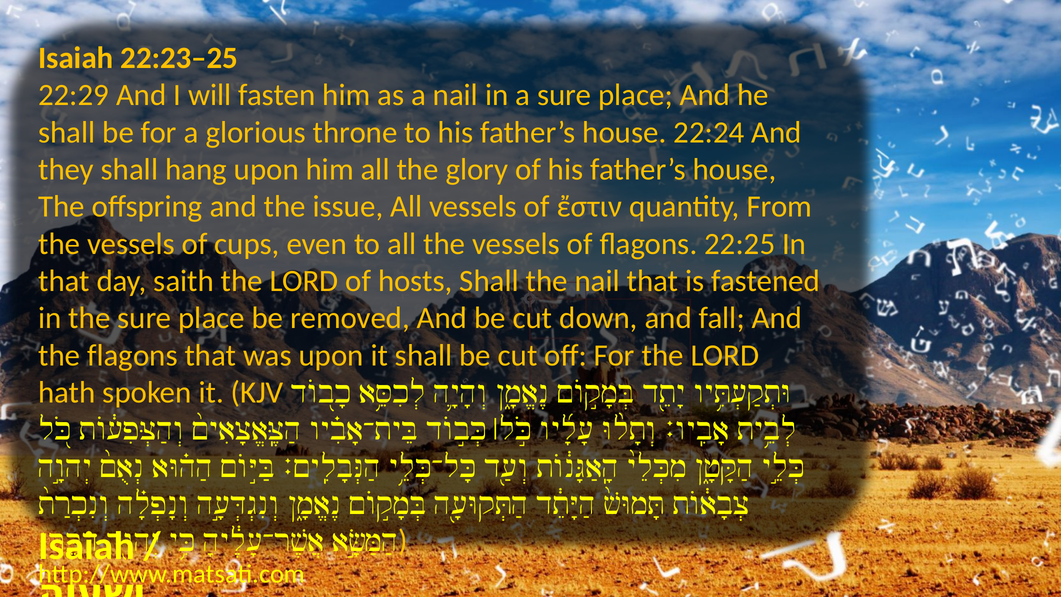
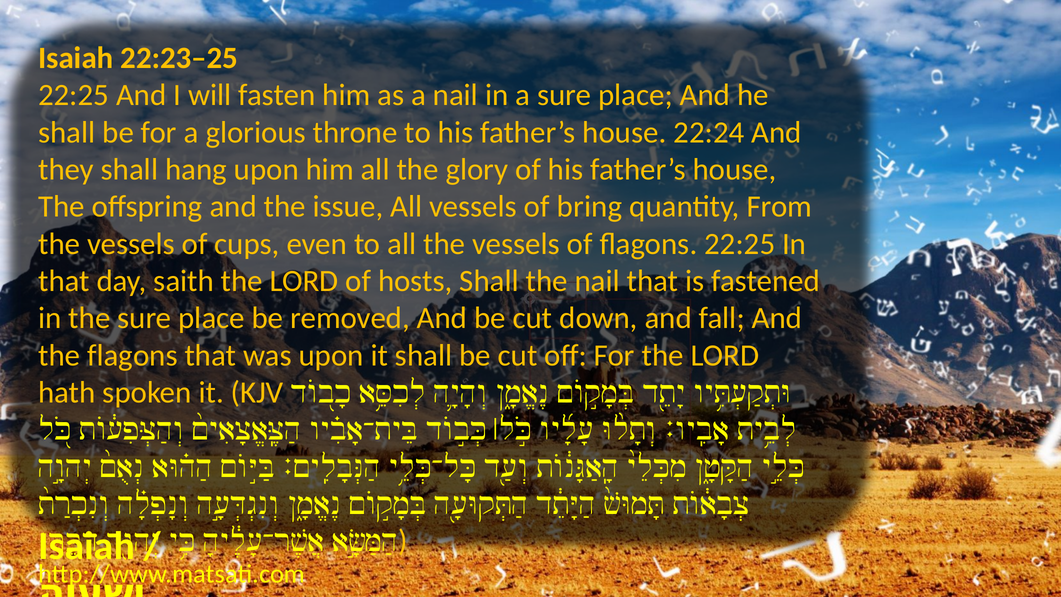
22:29 at (74, 95): 22:29 -> 22:25
ἔστιν: ἔστιν -> bring
